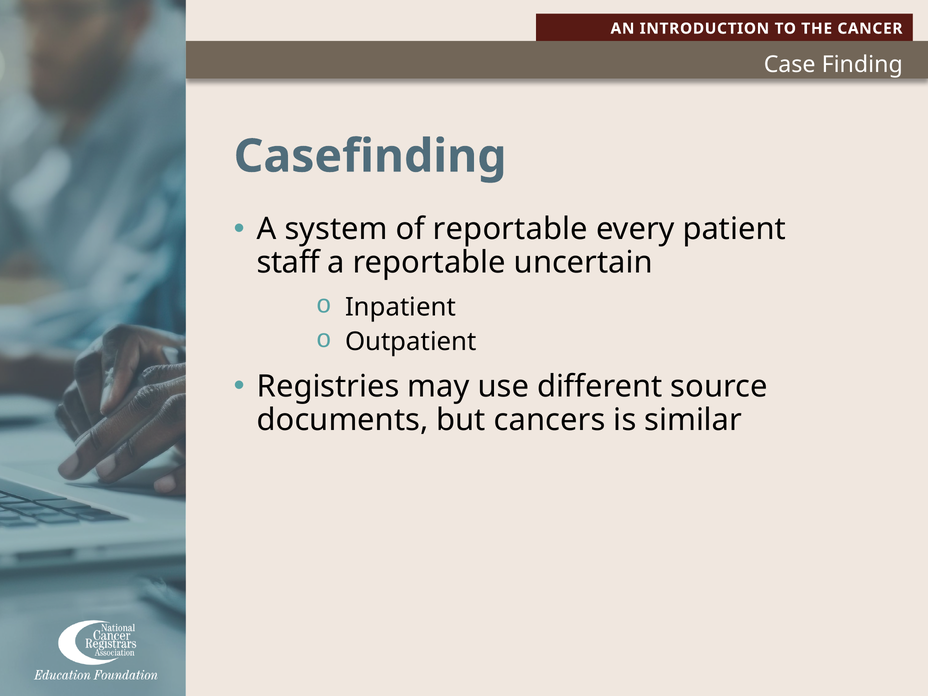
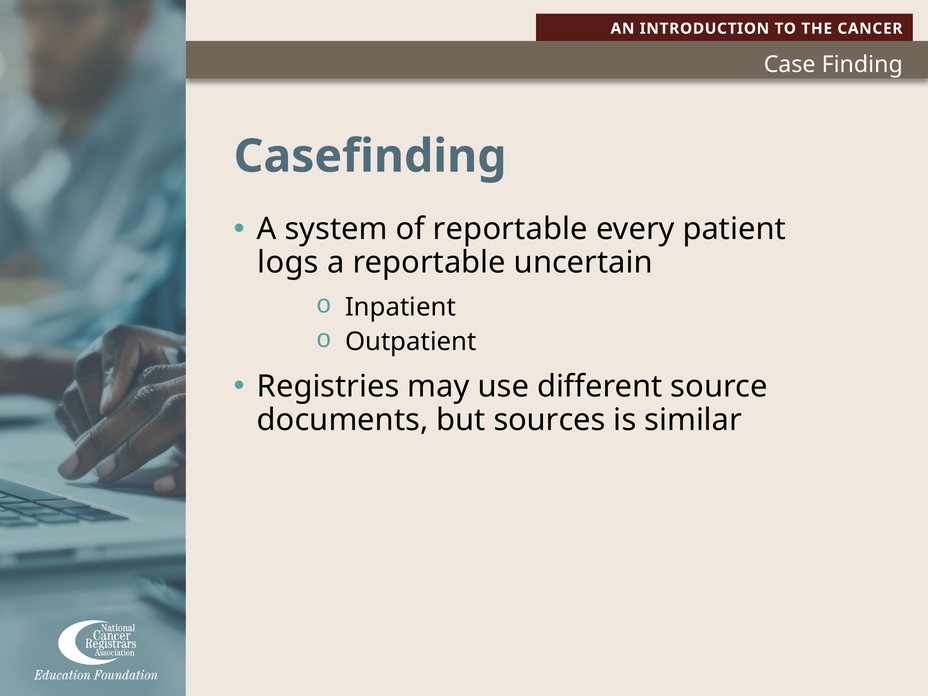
staff: staff -> logs
cancers: cancers -> sources
